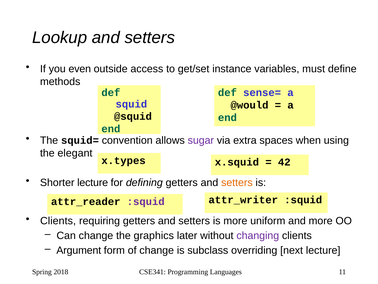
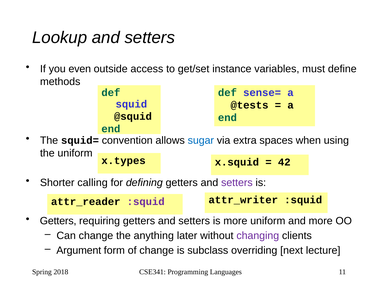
@would: @would -> @tests
sugar colour: purple -> blue
the elegant: elegant -> uniform
Shorter lecture: lecture -> calling
setters at (237, 182) colour: orange -> purple
Clients at (58, 220): Clients -> Getters
graphics: graphics -> anything
